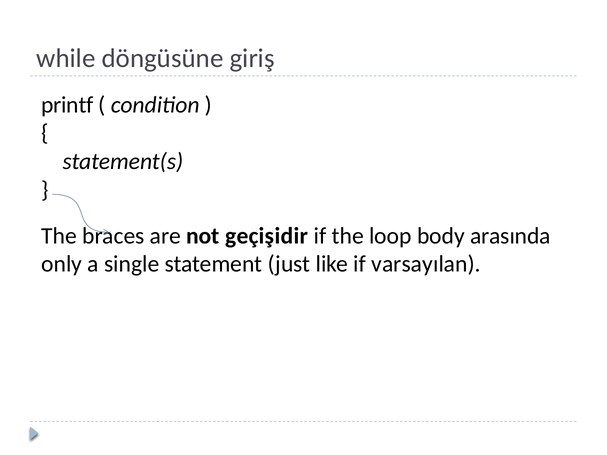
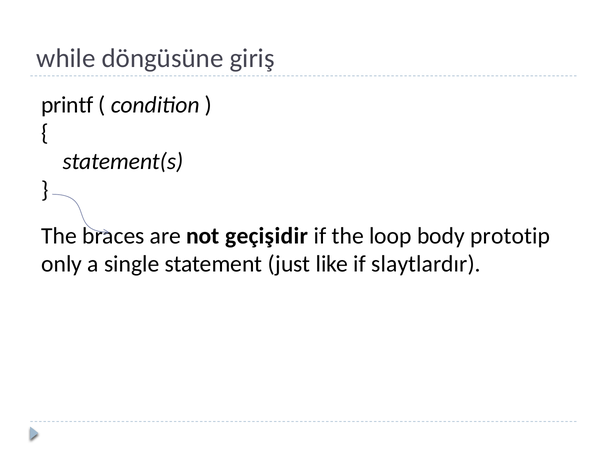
arasında: arasında -> prototip
varsayılan: varsayılan -> slaytlardır
